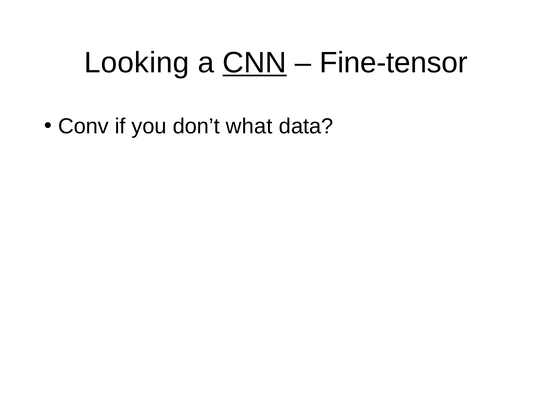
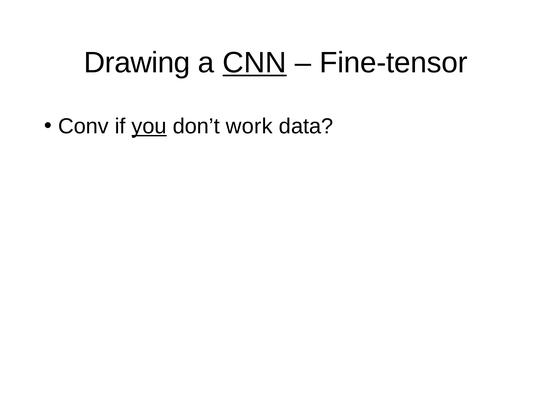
Looking: Looking -> Drawing
you underline: none -> present
what: what -> work
